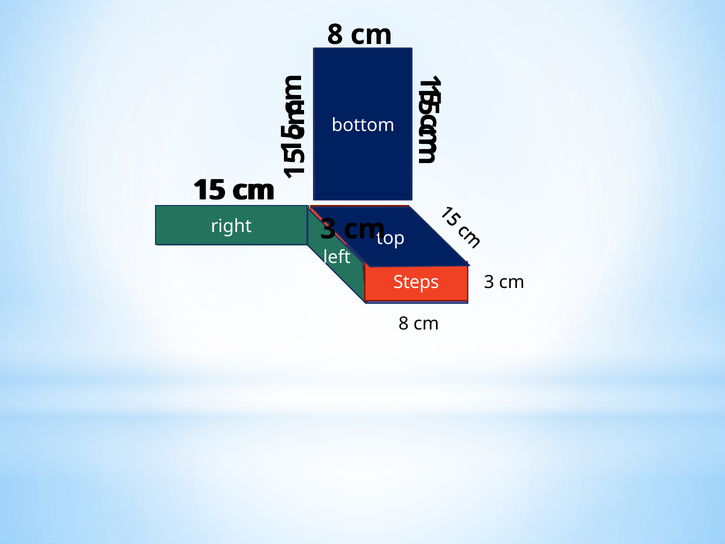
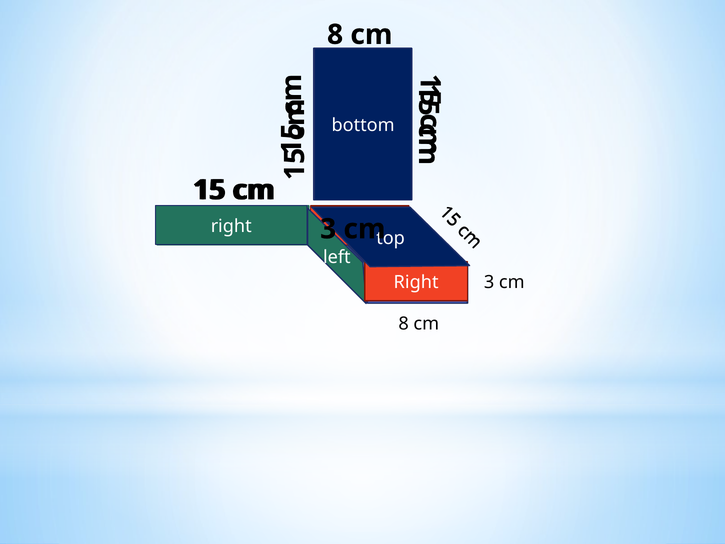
Steps at (416, 282): Steps -> Right
